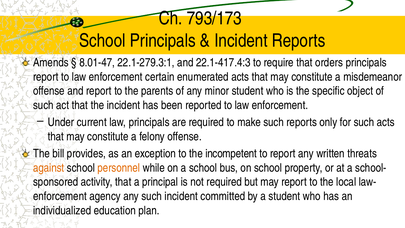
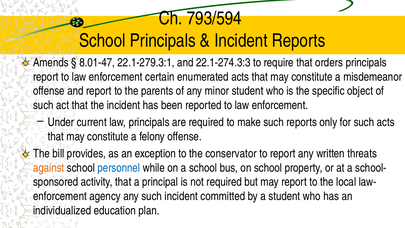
793/173: 793/173 -> 793/594
22.1-417.4:3: 22.1-417.4:3 -> 22.1-274.3:3
incompetent: incompetent -> conservator
personnel colour: orange -> blue
